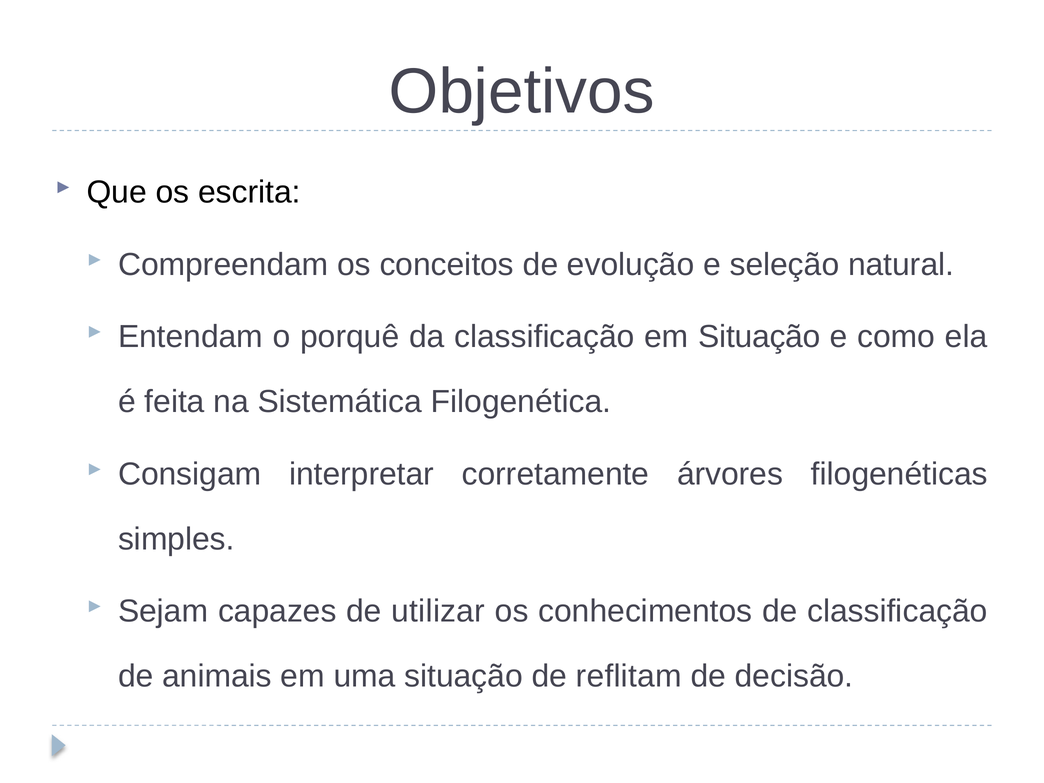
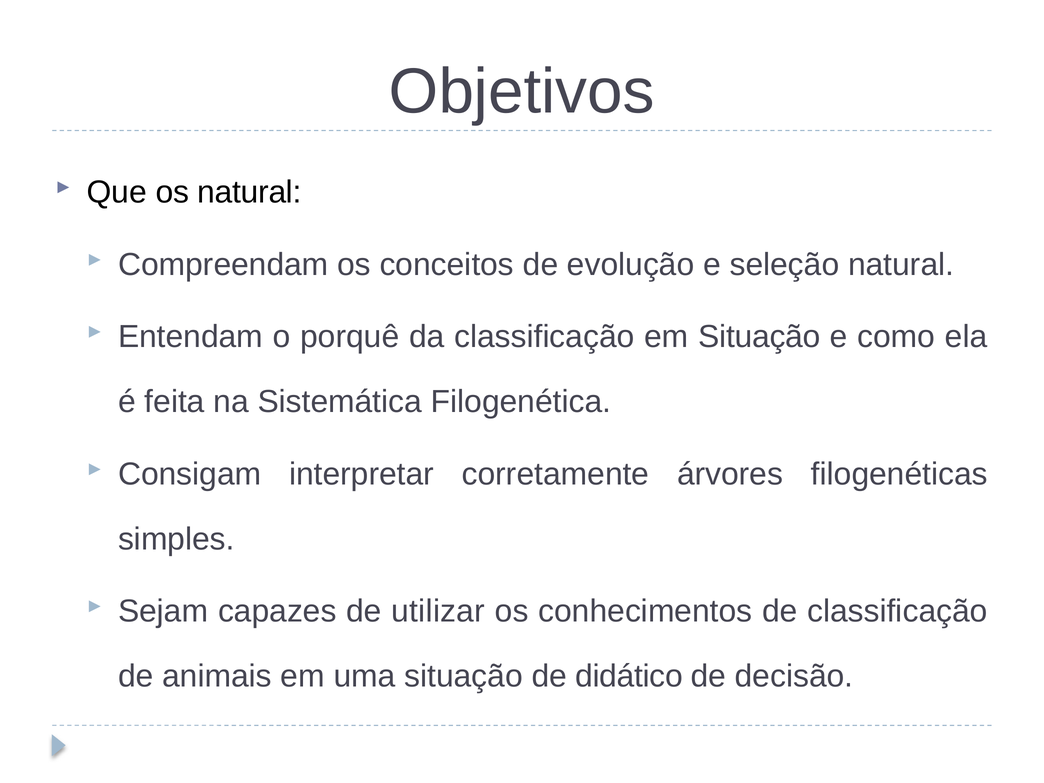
os escrita: escrita -> natural
reflitam: reflitam -> didático
